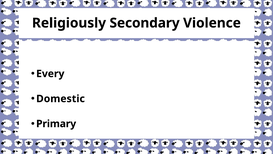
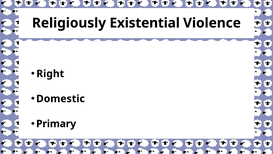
Secondary: Secondary -> Existential
Every: Every -> Right
